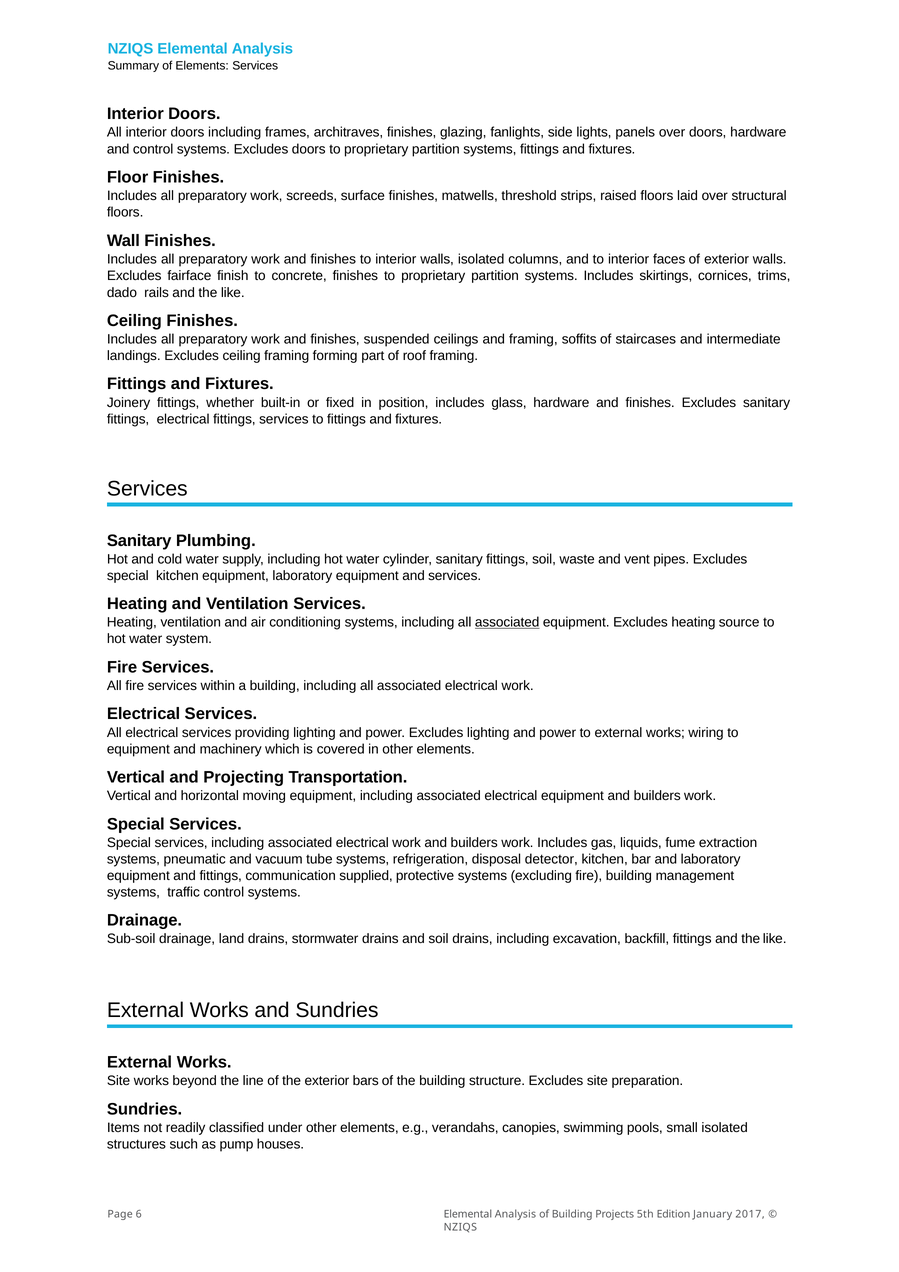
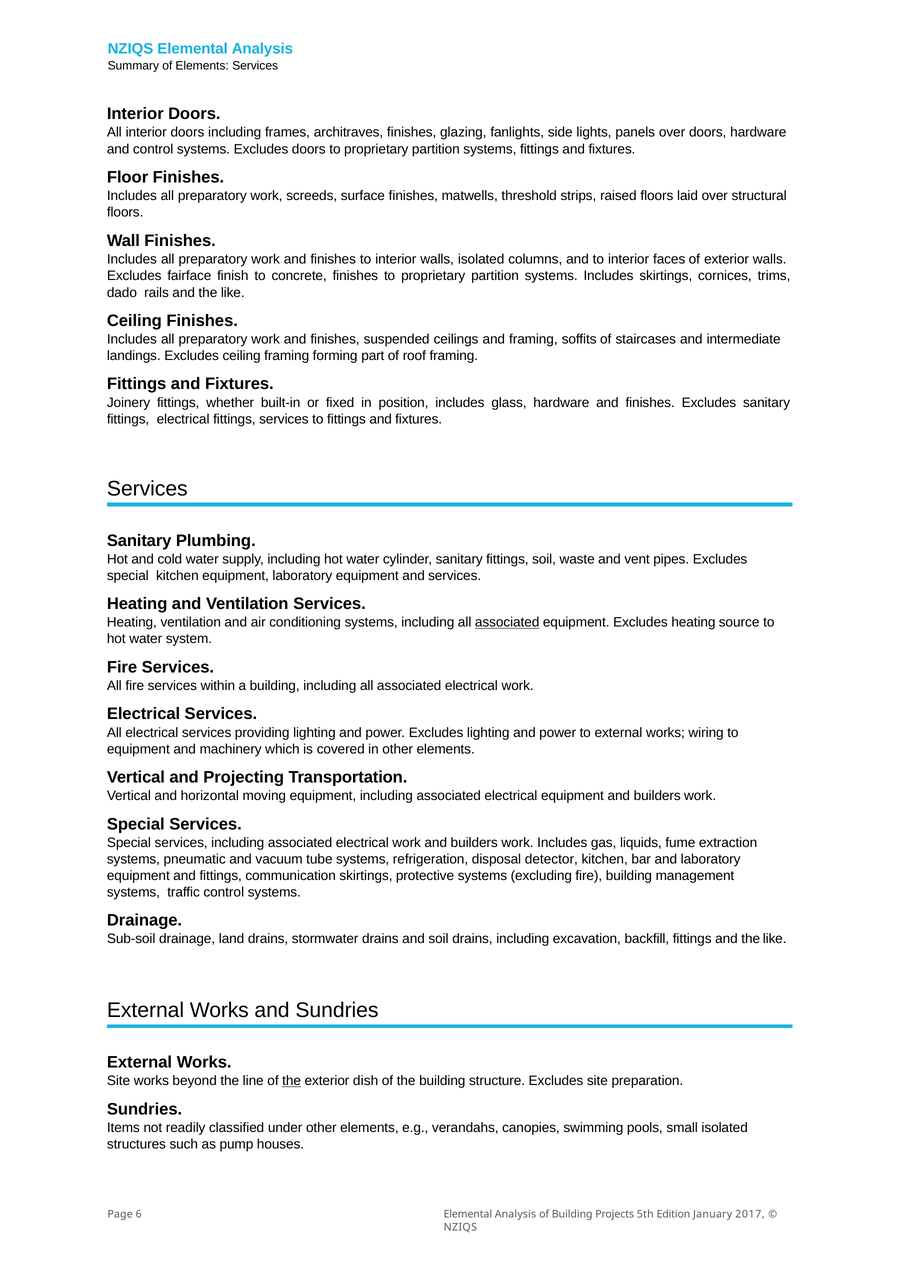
communication supplied: supplied -> skirtings
the at (292, 1081) underline: none -> present
bars: bars -> dish
